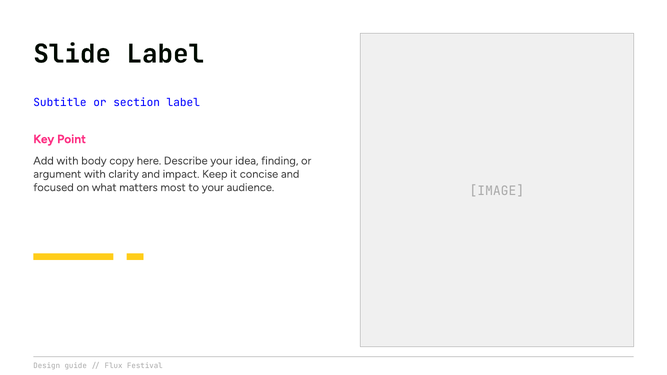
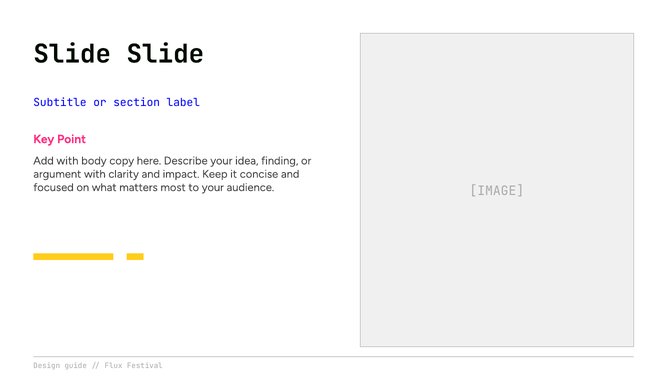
Slide Label: Label -> Slide
